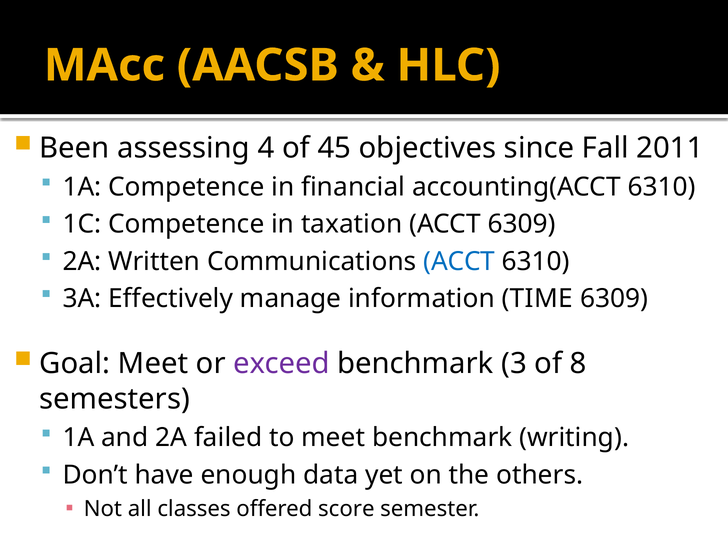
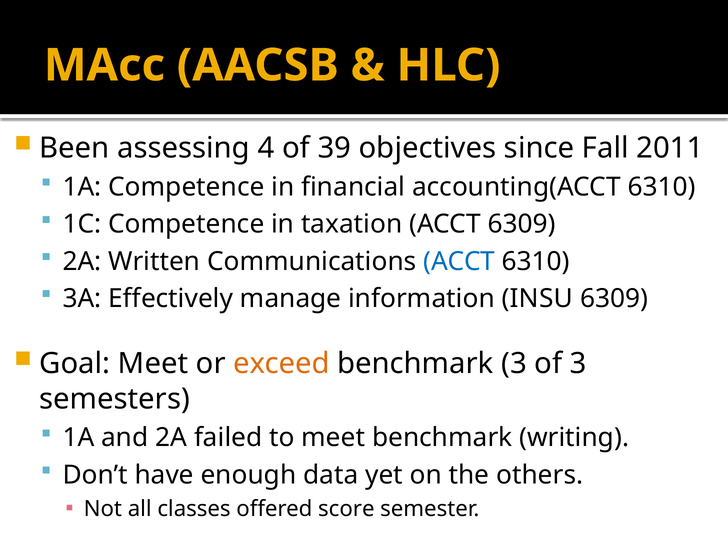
45: 45 -> 39
TIME: TIME -> INSU
exceed colour: purple -> orange
of 8: 8 -> 3
